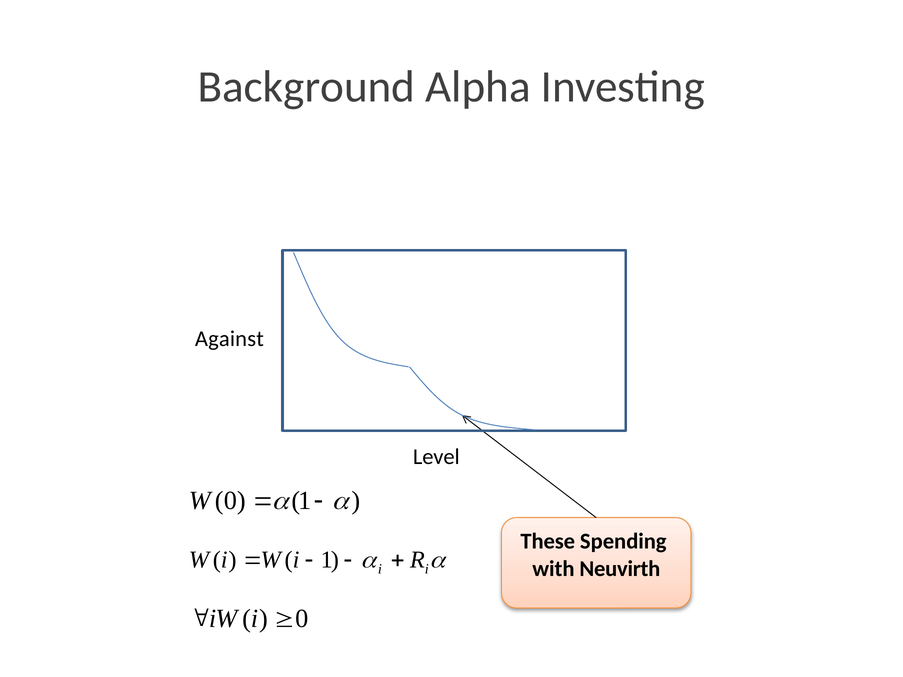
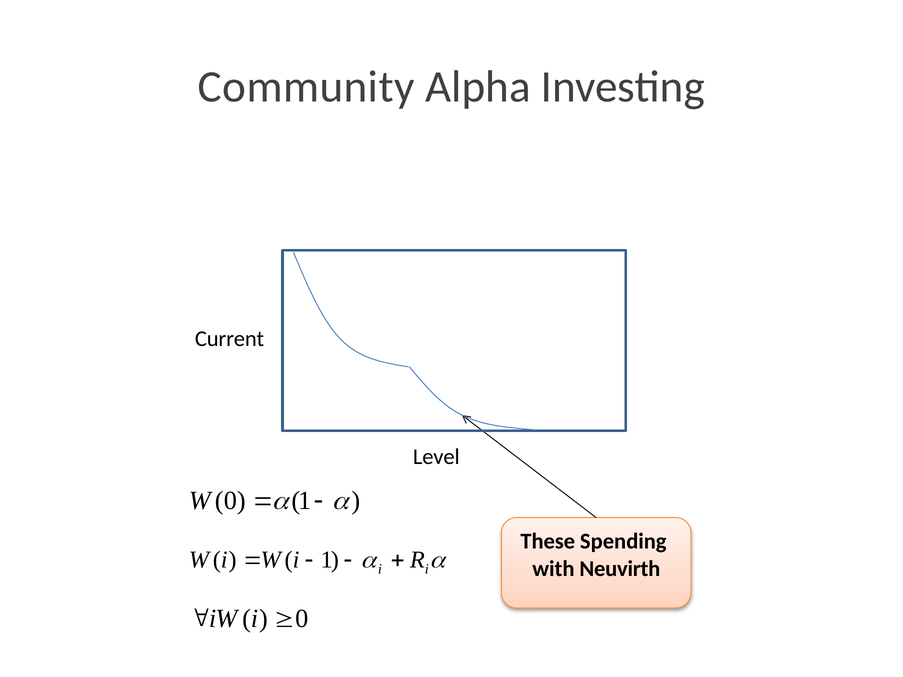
Background: Background -> Community
Against: Against -> Current
